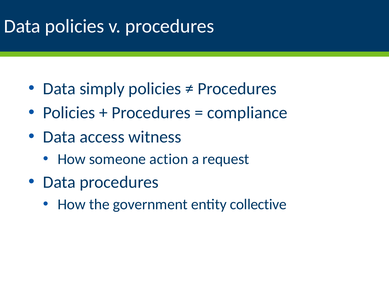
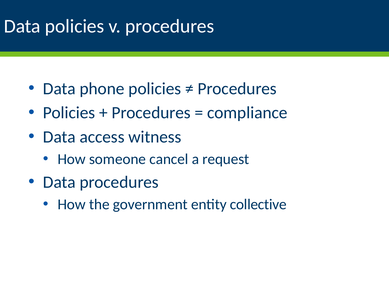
simply: simply -> phone
action: action -> cancel
